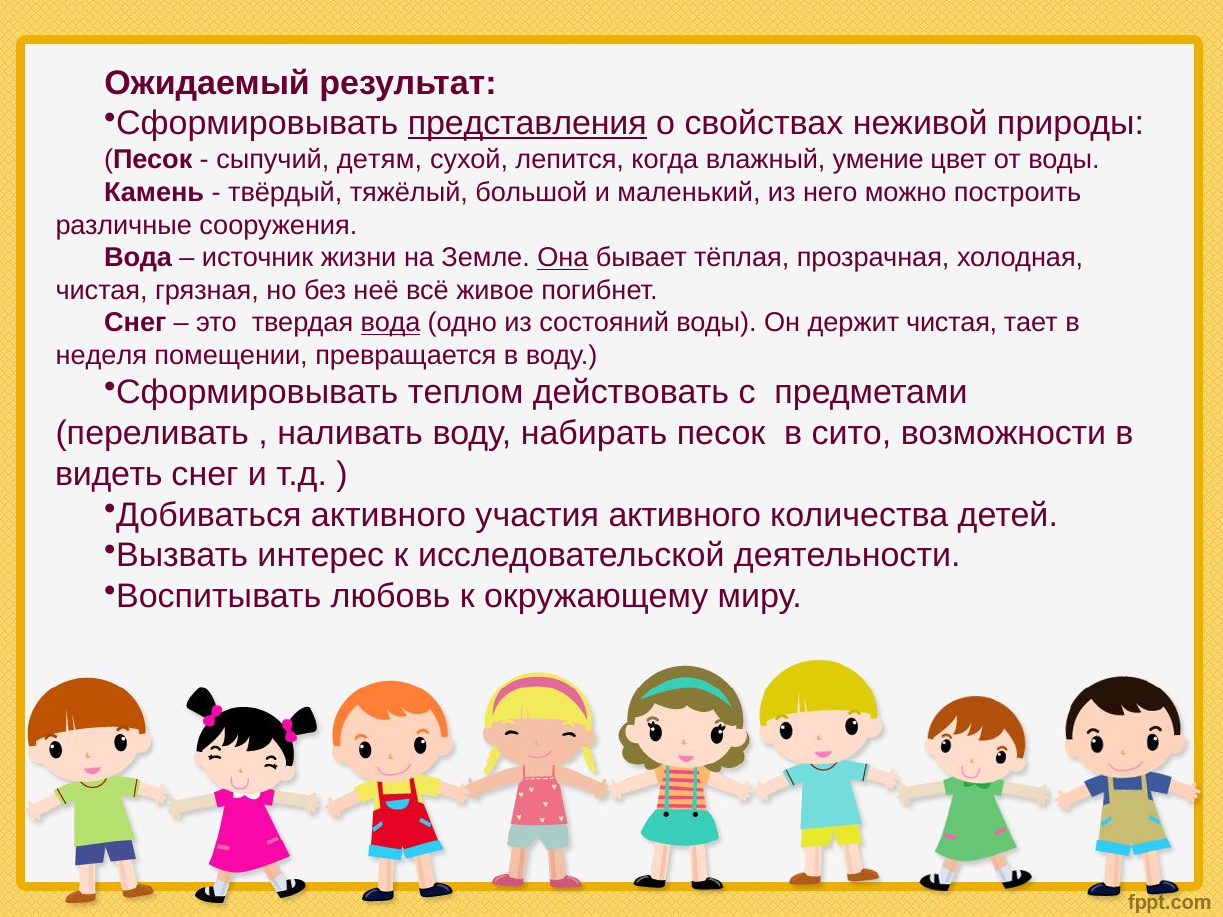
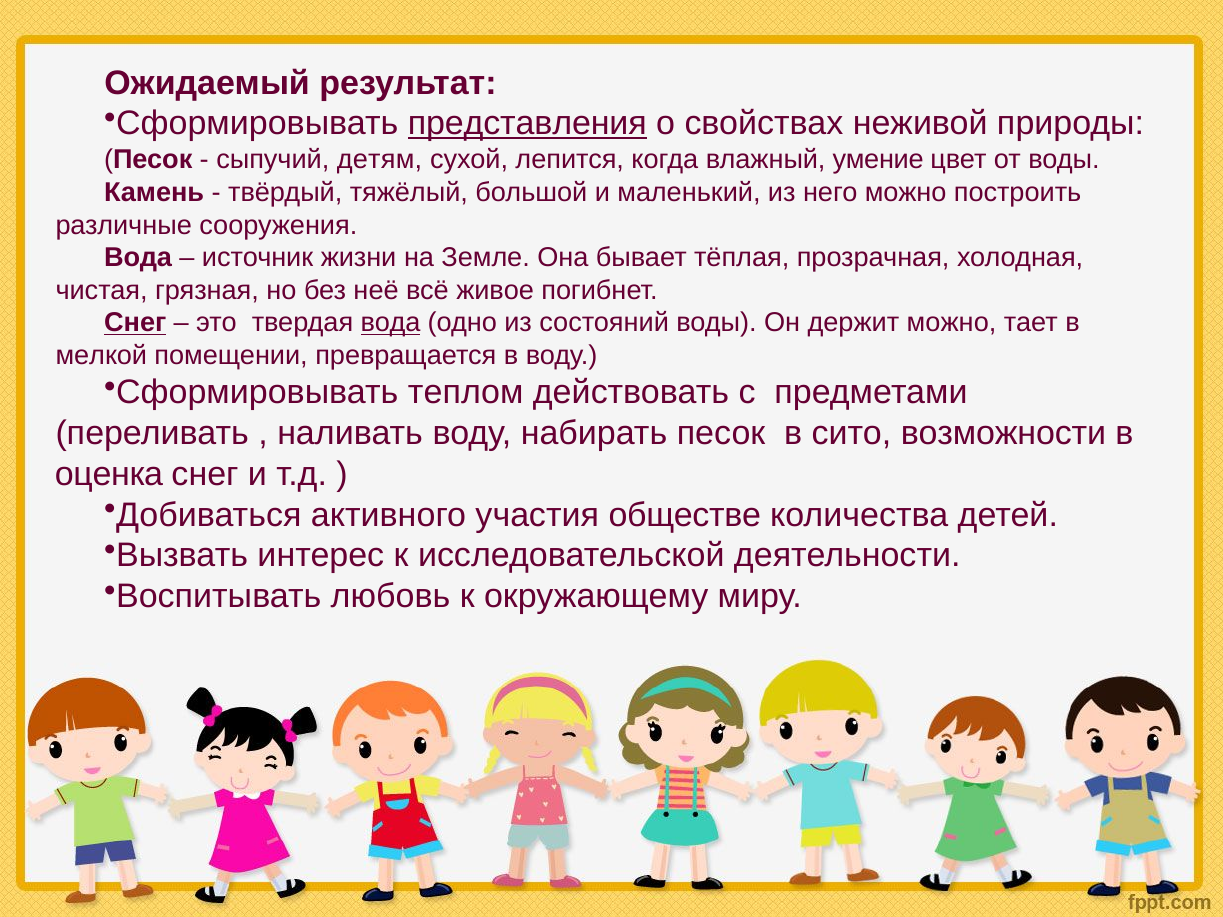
Она underline: present -> none
Снег at (135, 323) underline: none -> present
держит чистая: чистая -> можно
неделя: неделя -> мелкой
видеть: видеть -> оценка
участия активного: активного -> обществе
